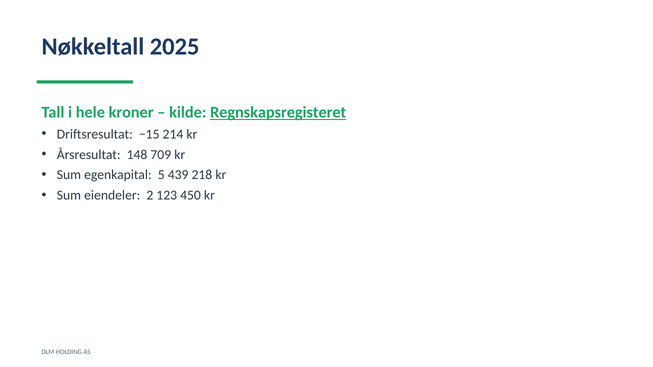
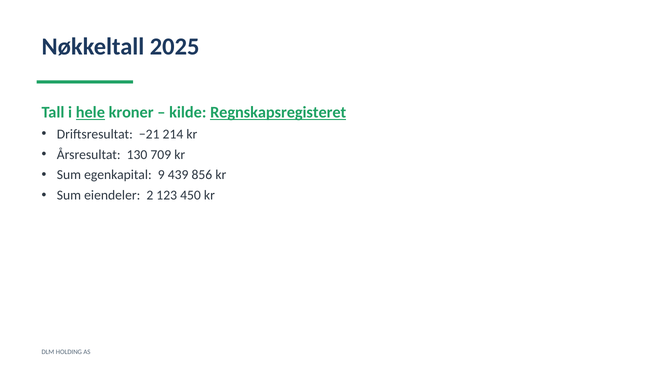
hele underline: none -> present
−15: −15 -> −21
148: 148 -> 130
5: 5 -> 9
218: 218 -> 856
